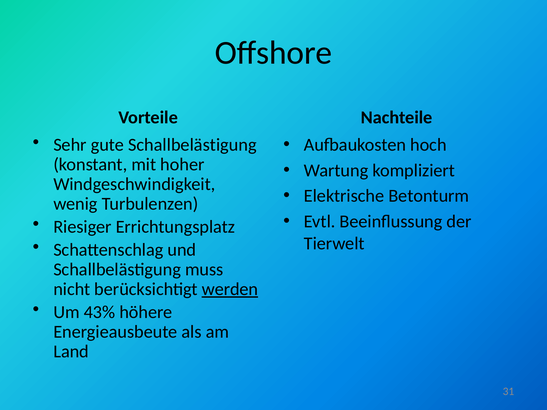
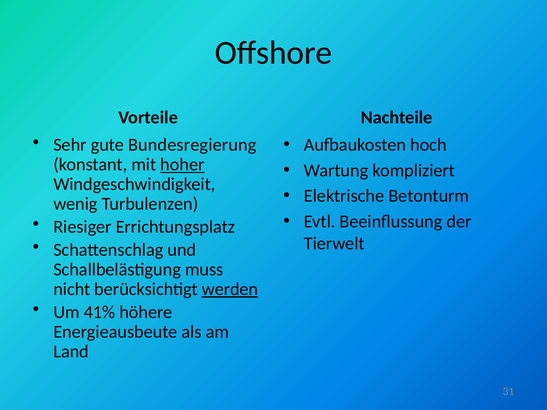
gute Schallbelästigung: Schallbelästigung -> Bundesregierung
hoher underline: none -> present
43%: 43% -> 41%
